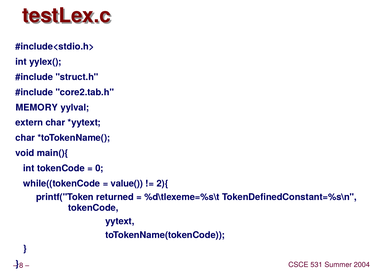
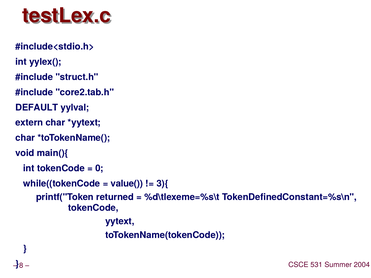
MEMORY: MEMORY -> DEFAULT
2){: 2){ -> 3){
